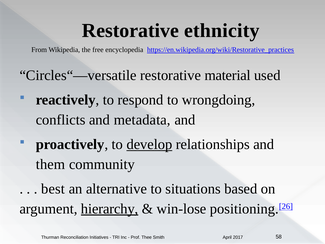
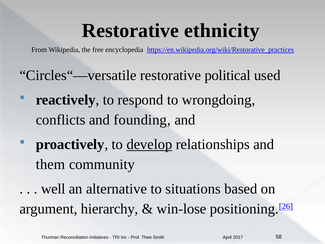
material: material -> political
metadata: metadata -> founding
best: best -> well
hierarchy underline: present -> none
